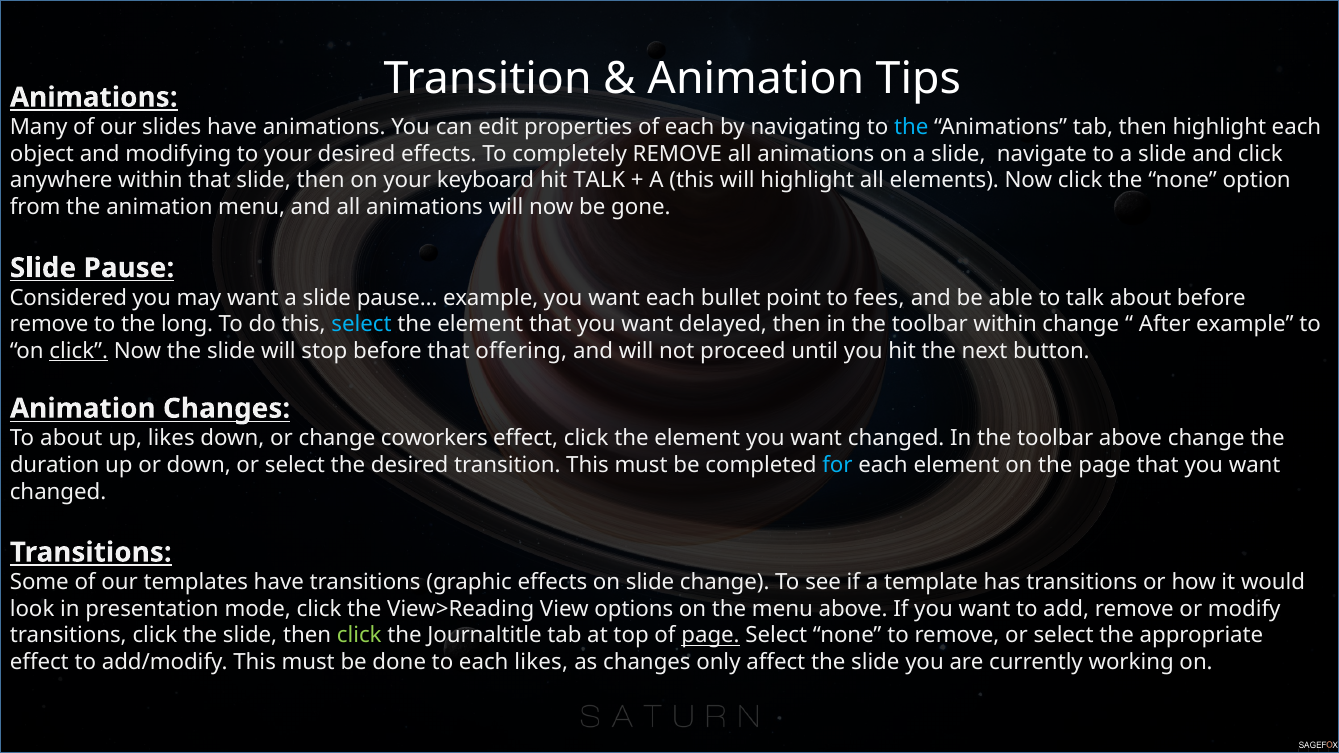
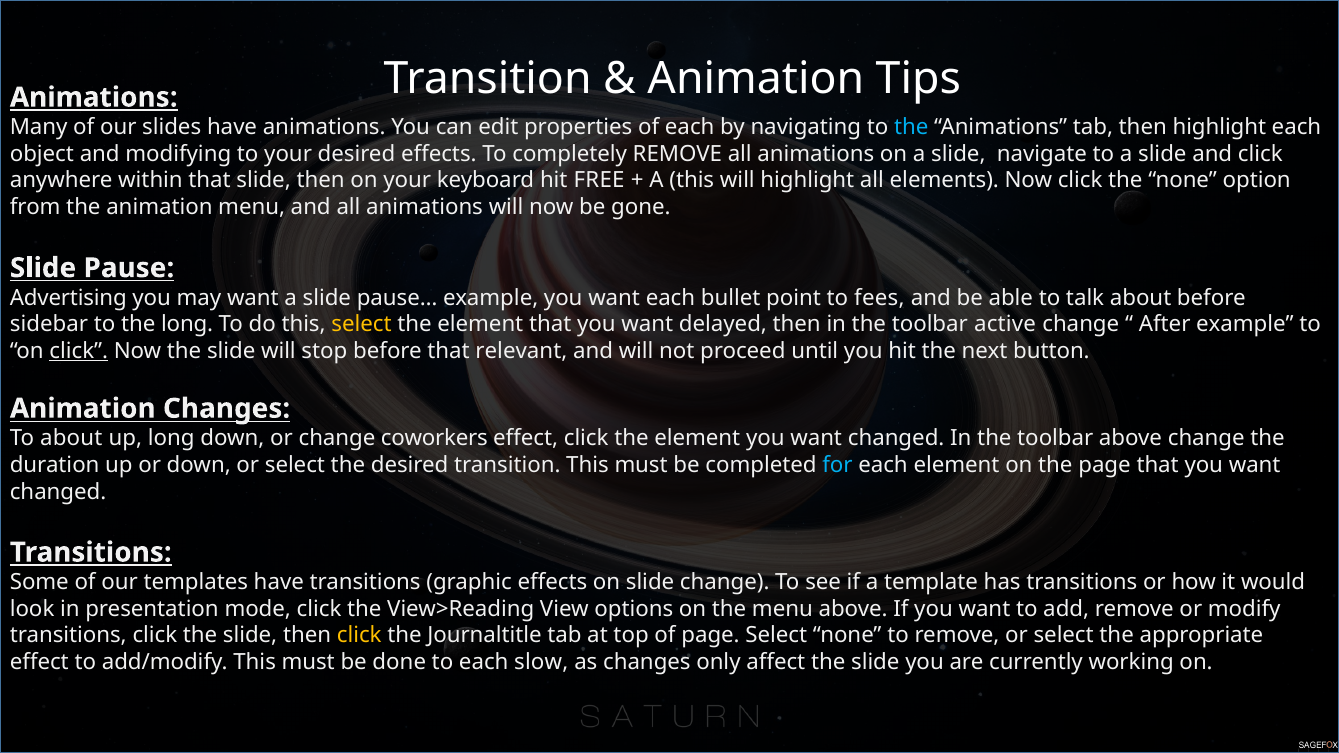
hit TALK: TALK -> FREE
Considered: Considered -> Advertising
remove at (49, 325): remove -> sidebar
select at (361, 325) colour: light blue -> yellow
toolbar within: within -> active
offering: offering -> relevant
up likes: likes -> long
click at (359, 636) colour: light green -> yellow
page at (711, 636) underline: present -> none
each likes: likes -> slow
